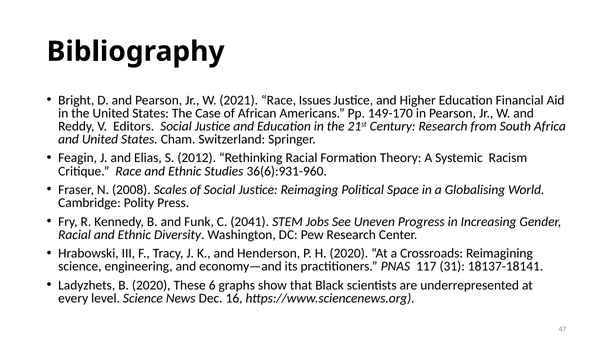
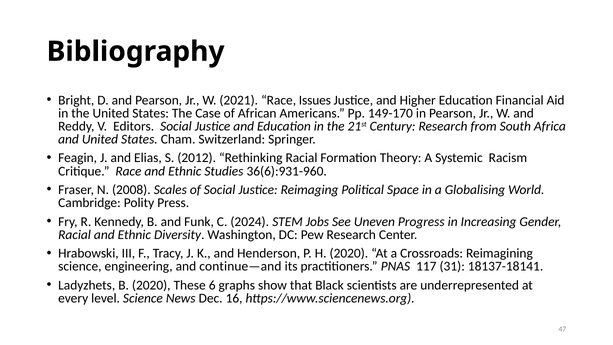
2041: 2041 -> 2024
economy—and: economy—and -> continue—and
